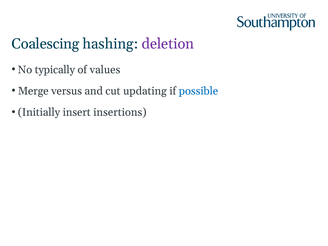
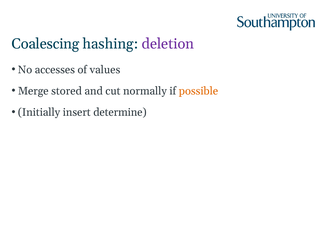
typically: typically -> accesses
versus: versus -> stored
updating: updating -> normally
possible colour: blue -> orange
insertions: insertions -> determine
